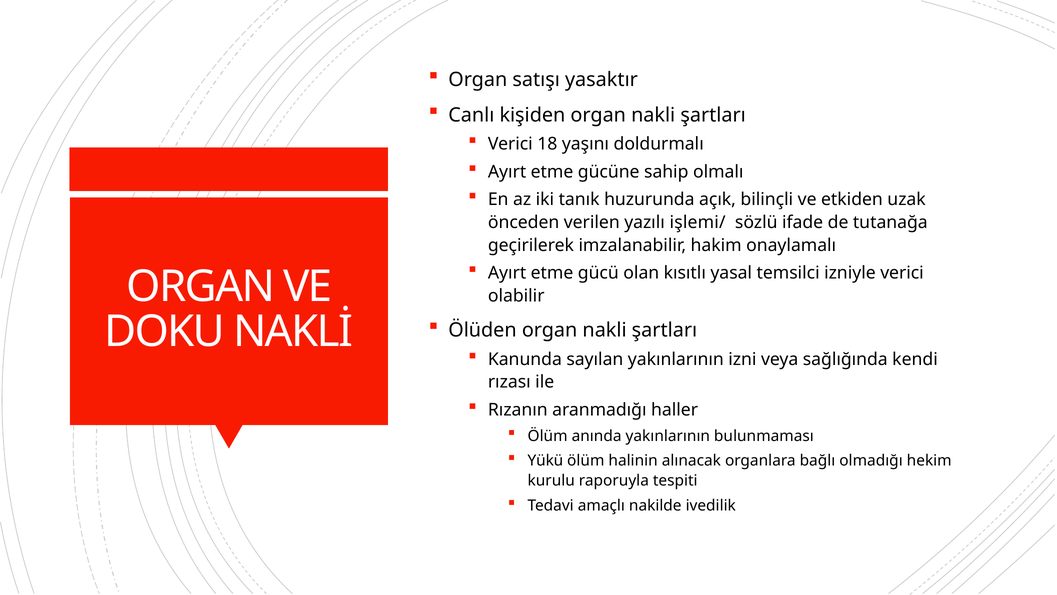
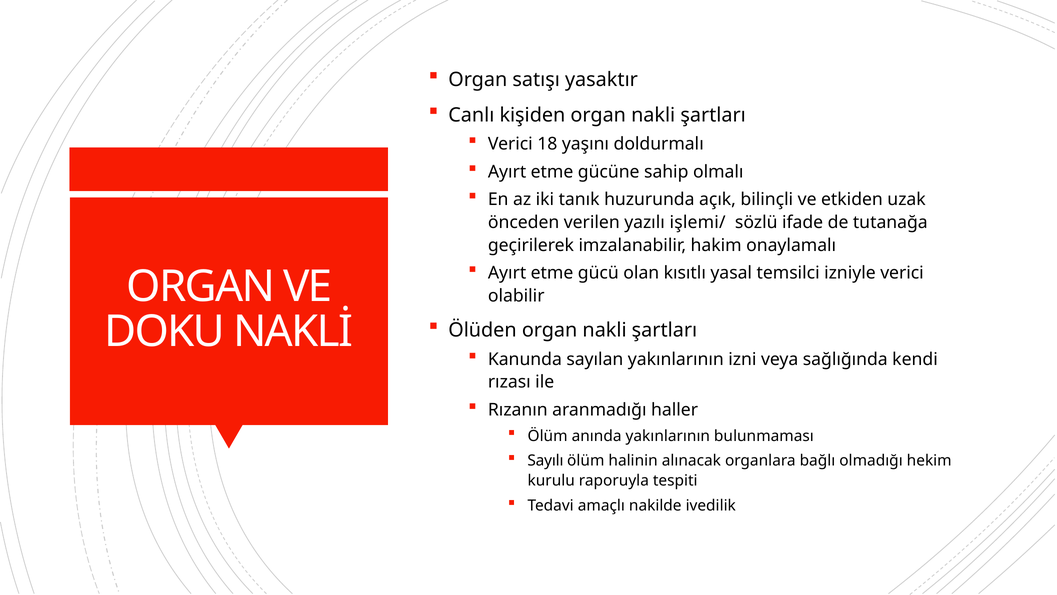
Yükü: Yükü -> Sayılı
